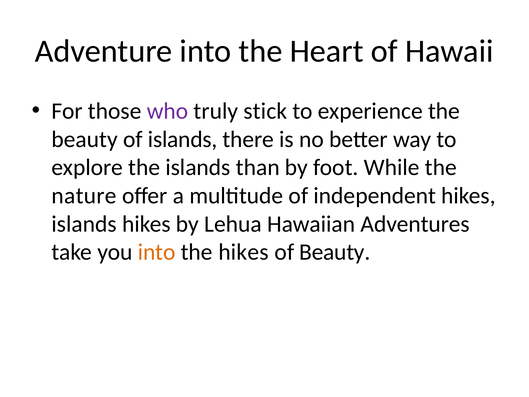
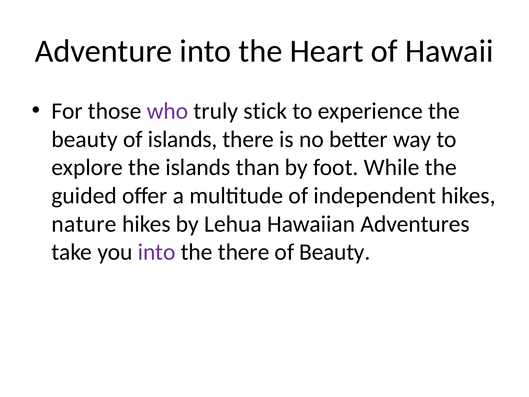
nature: nature -> guided
islands at (84, 224): islands -> nature
into at (157, 252) colour: orange -> purple
the hikes: hikes -> there
